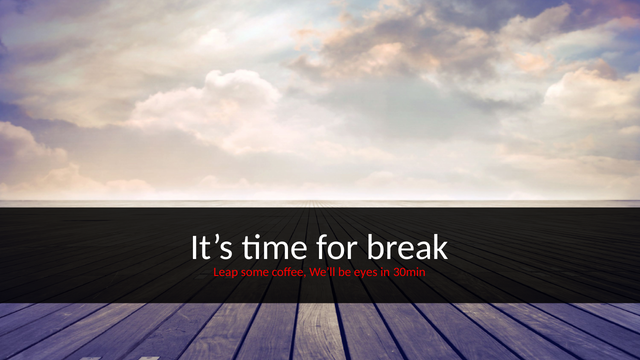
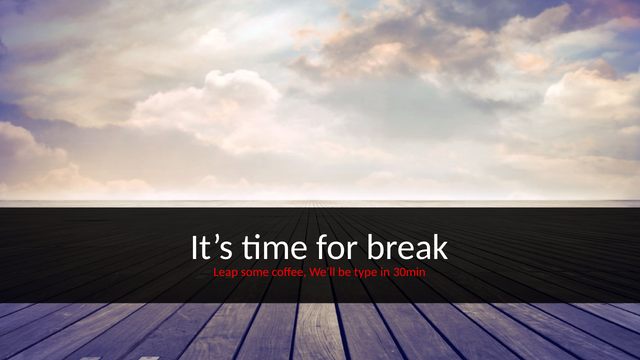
eyes: eyes -> type
